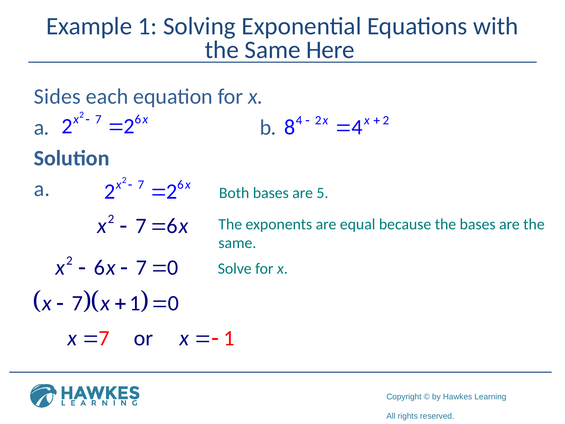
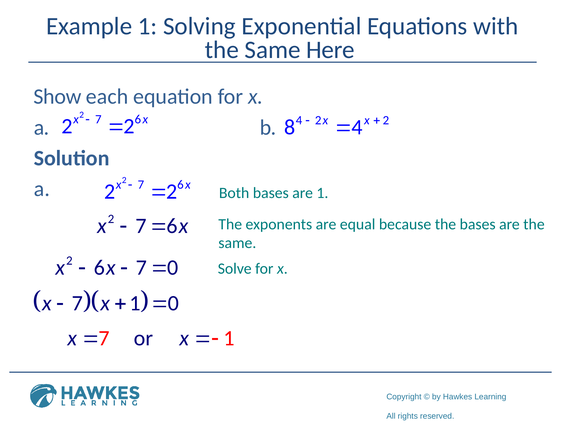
Sides: Sides -> Show
are 5: 5 -> 1
